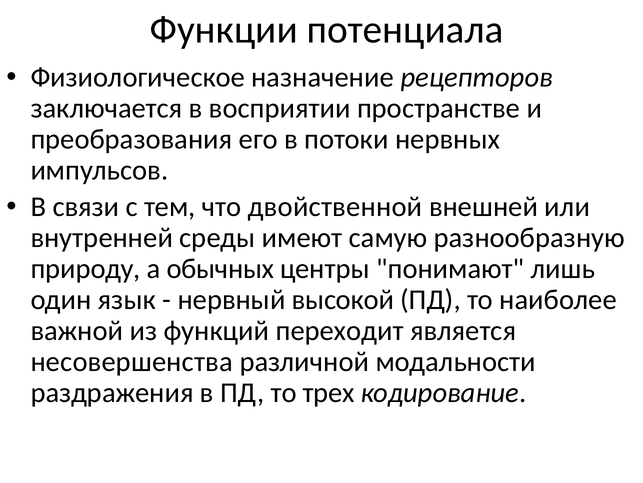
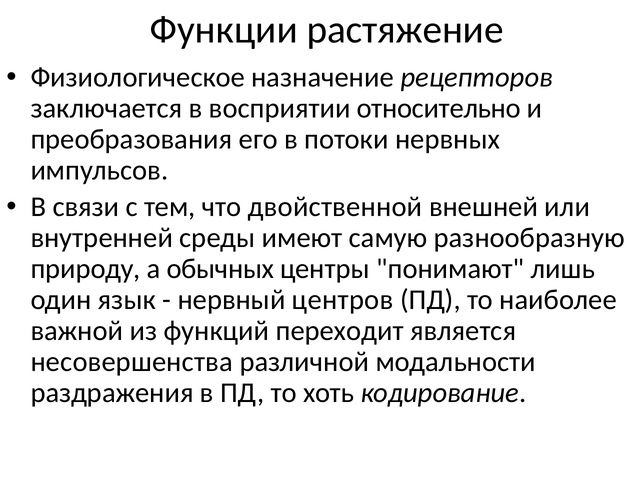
потенциала: потенциала -> растяжение
пространстве: пространстве -> относительно
высокой: высокой -> центров
трех: трех -> хоть
